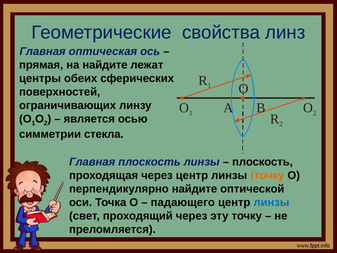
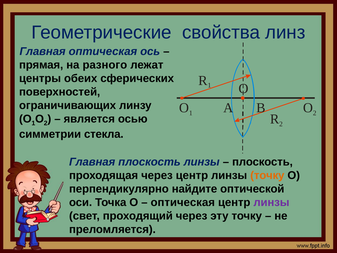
на найдите: найдите -> разного
падающего at (183, 202): падающего -> оптическая
линзы at (271, 202) colour: blue -> purple
